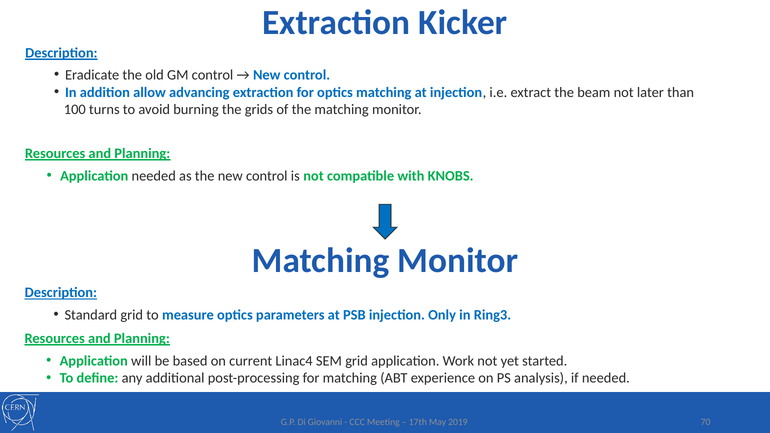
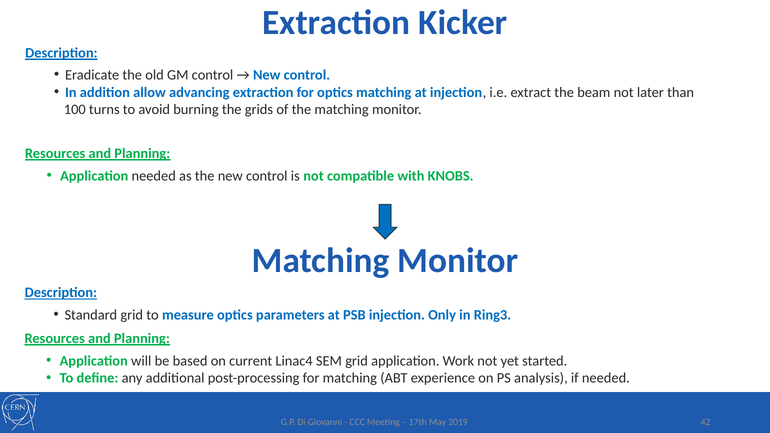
70: 70 -> 42
